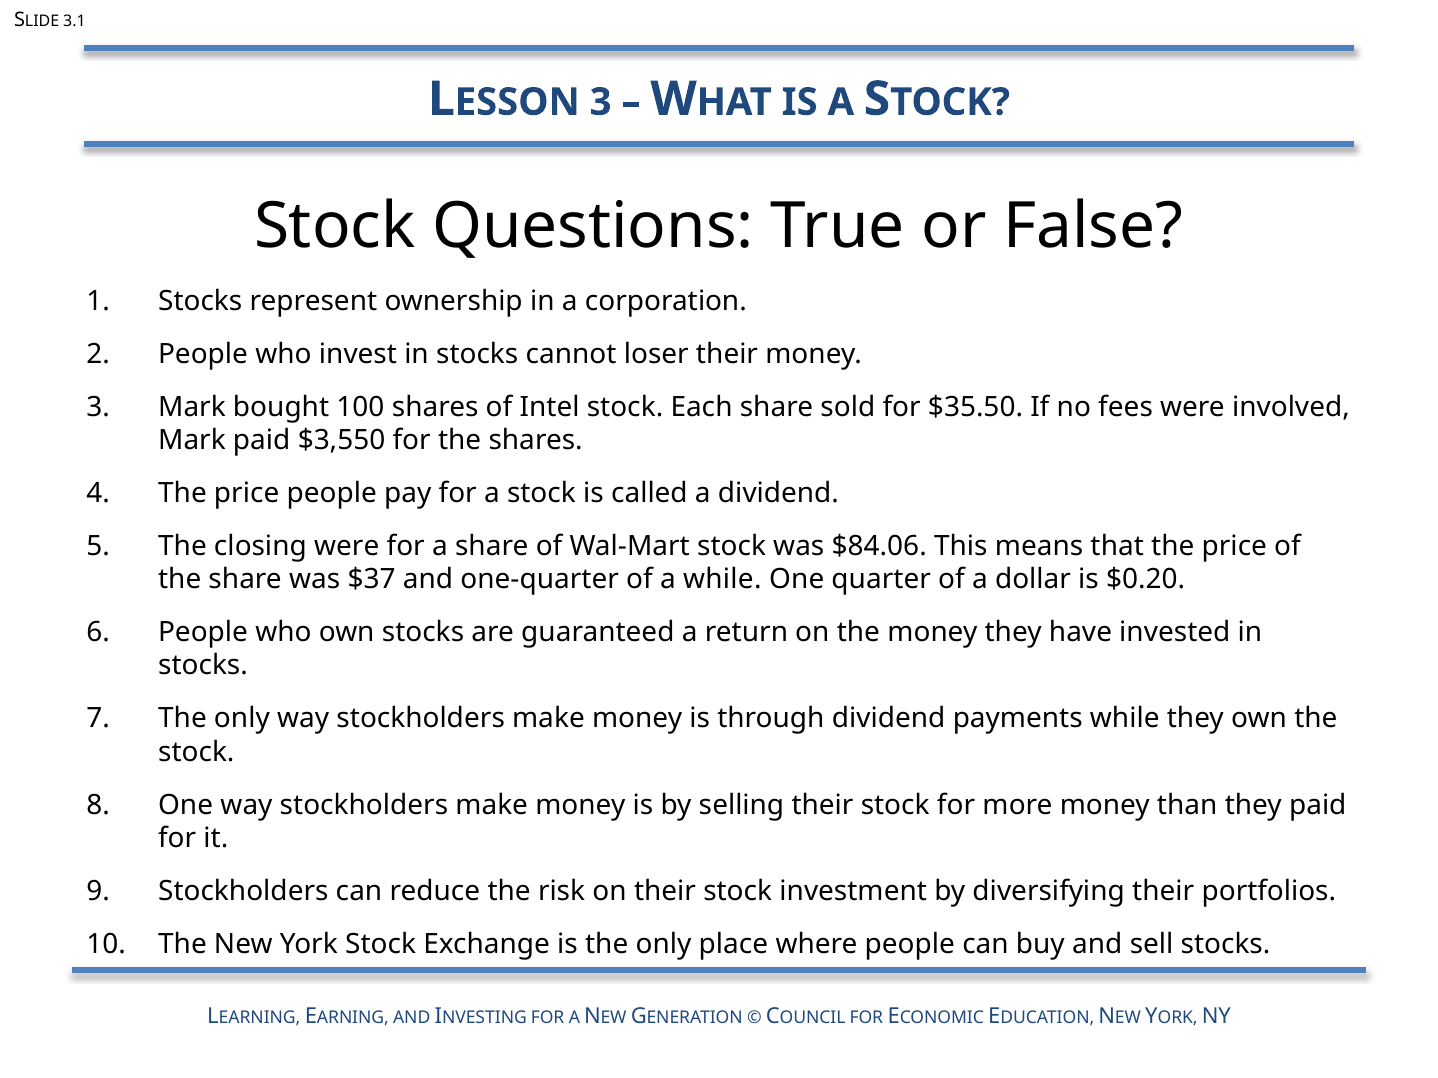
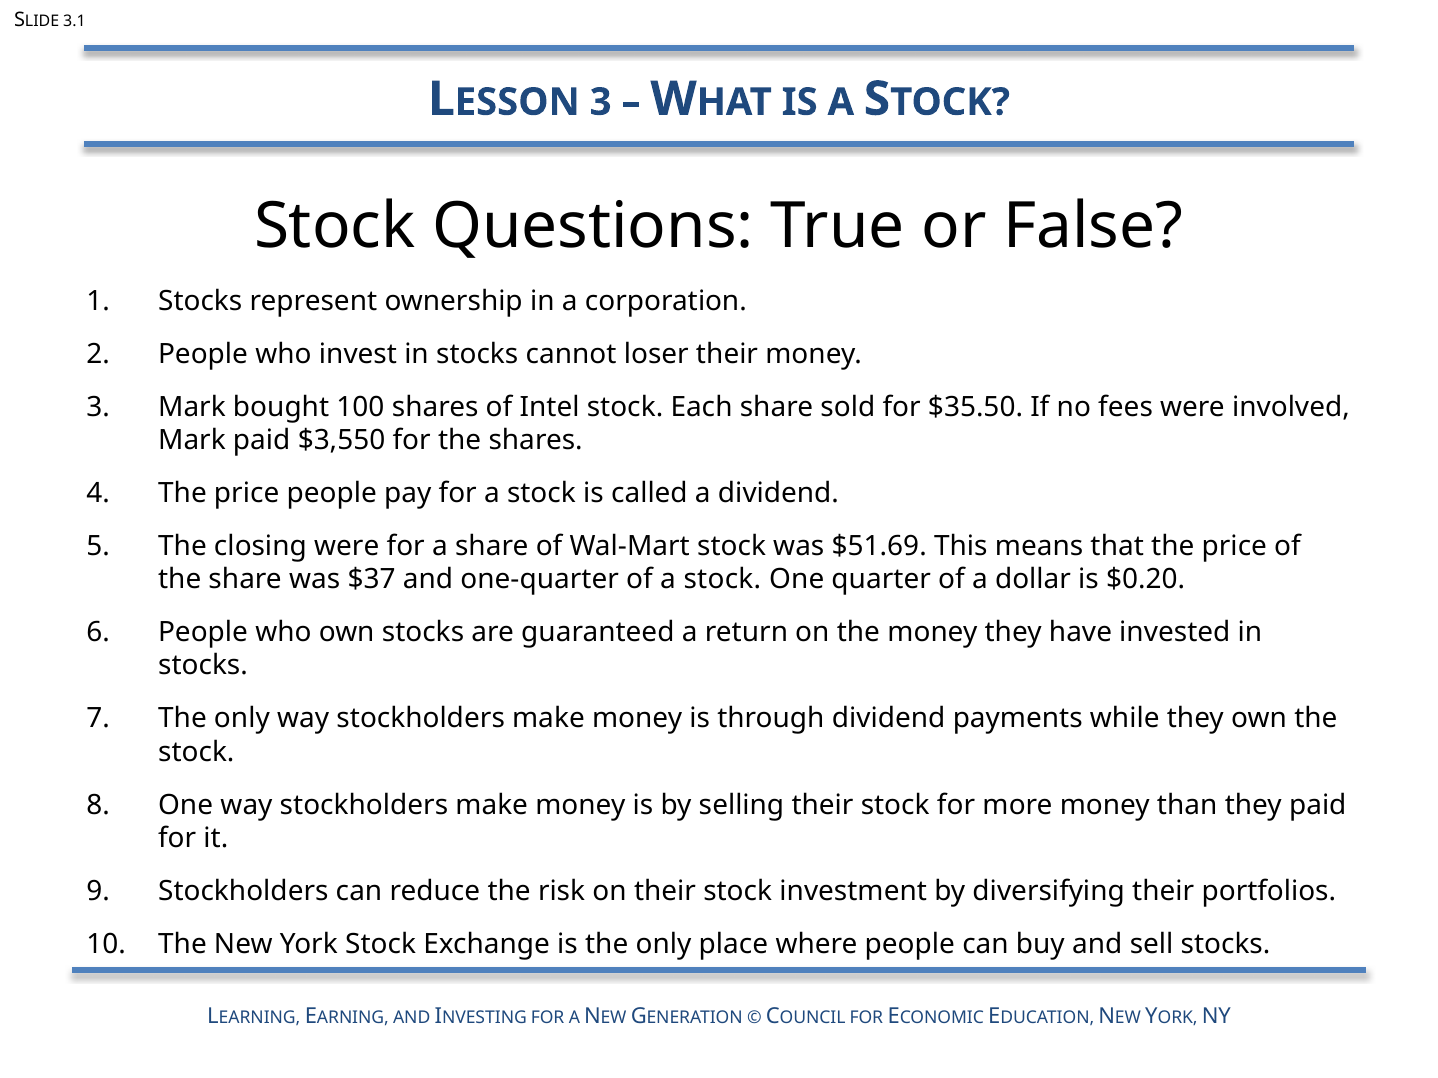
$84.06: $84.06 -> $51.69
of a while: while -> stock
